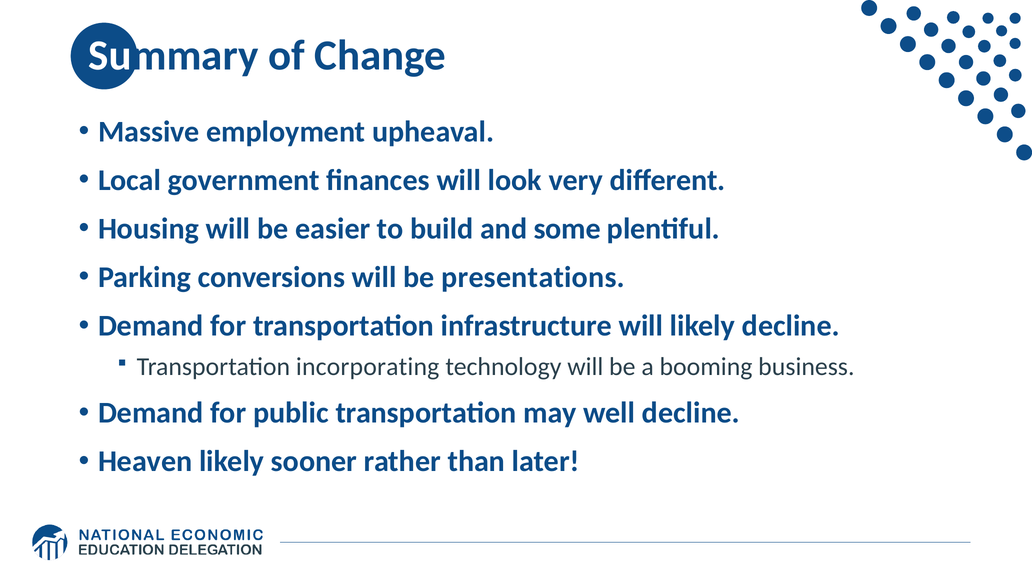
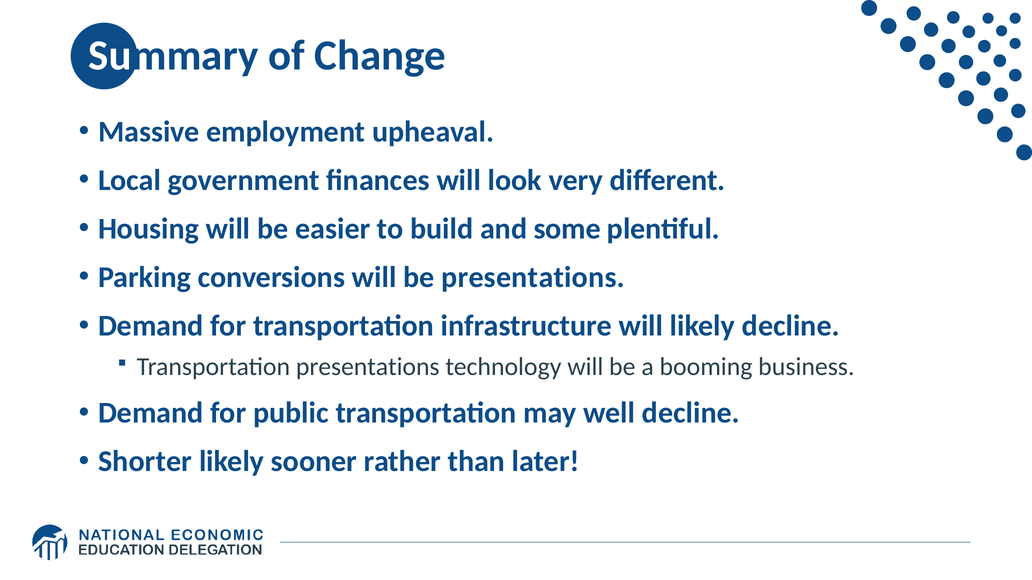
Transportation incorporating: incorporating -> presentations
Heaven: Heaven -> Shorter
